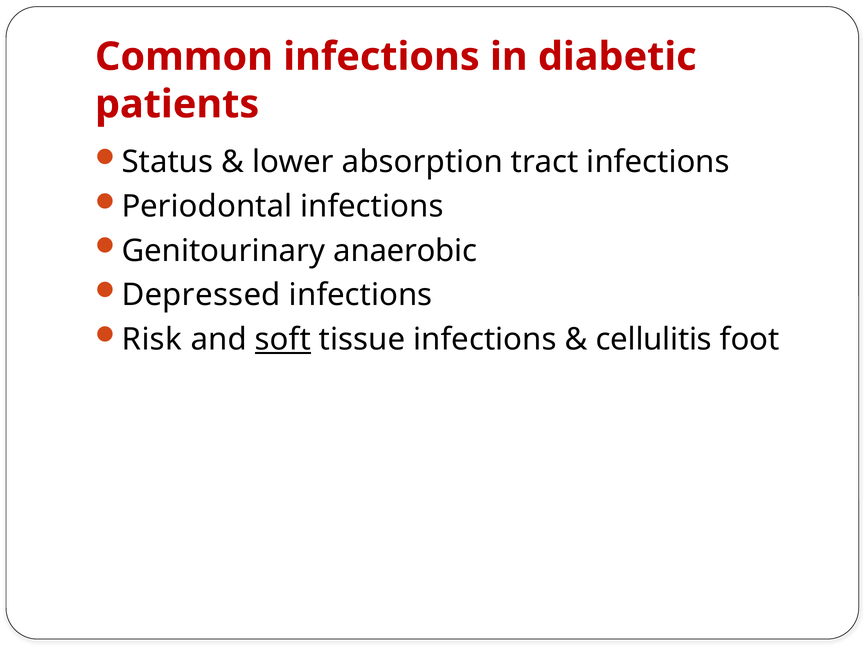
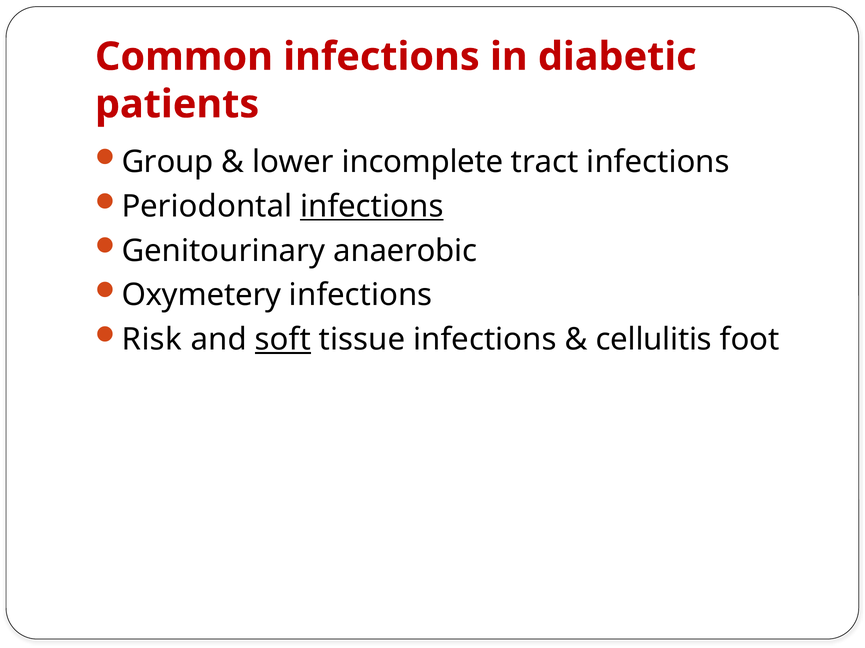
Status: Status -> Group
absorption: absorption -> incomplete
infections at (372, 207) underline: none -> present
Depressed: Depressed -> Oxymetery
